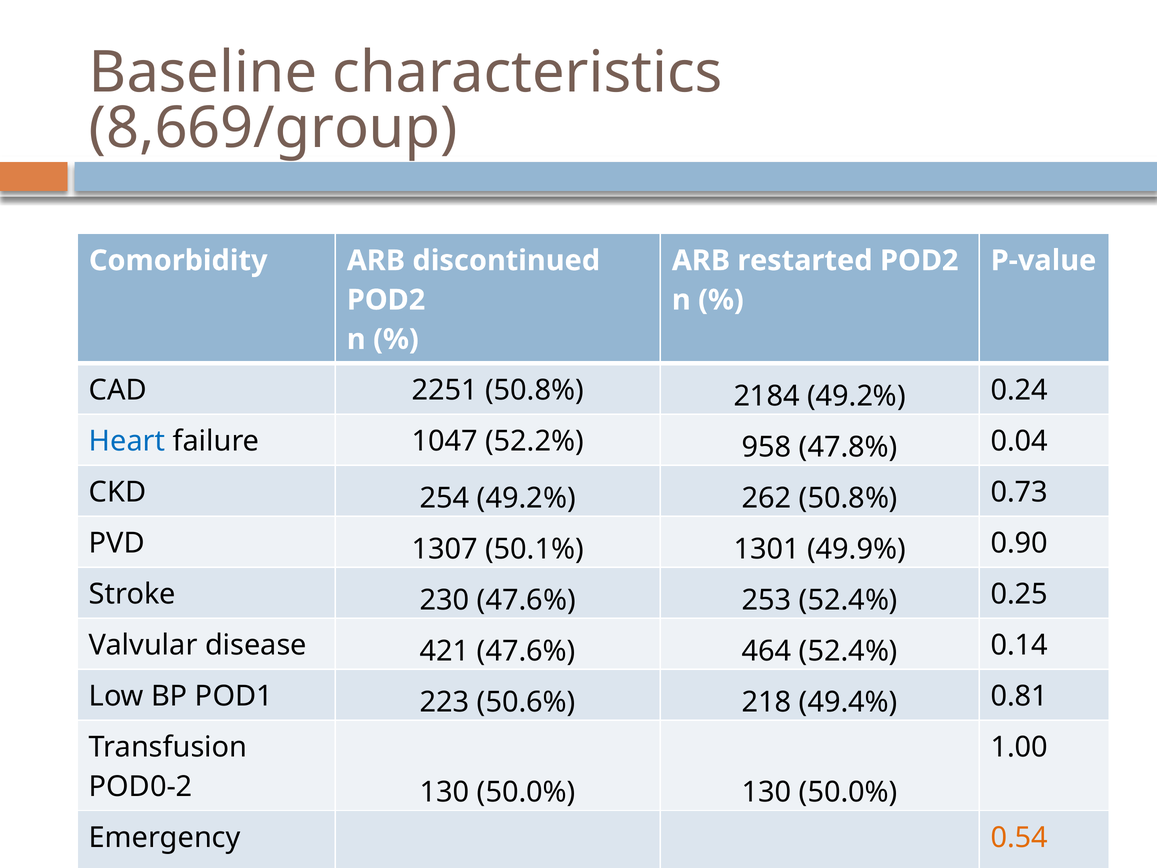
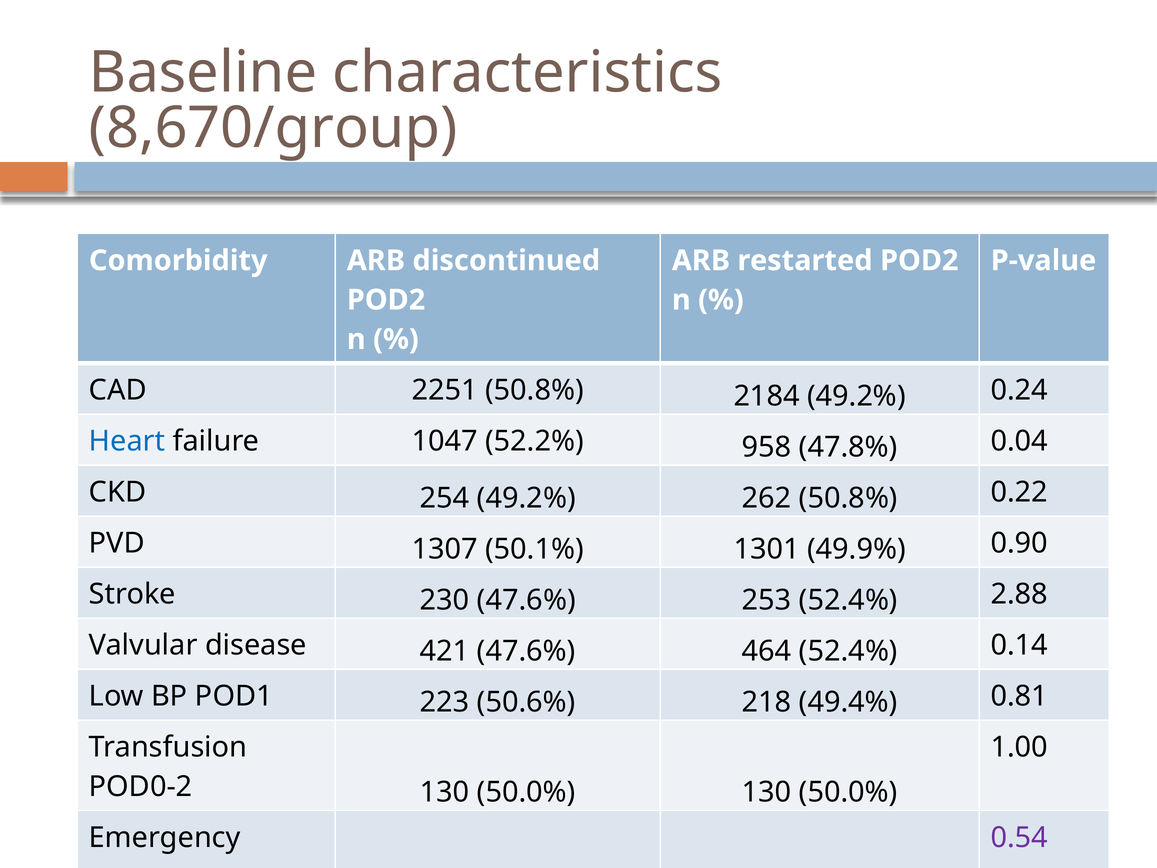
8,669/group: 8,669/group -> 8,670/group
0.73: 0.73 -> 0.22
0.25: 0.25 -> 2.88
0.54 colour: orange -> purple
